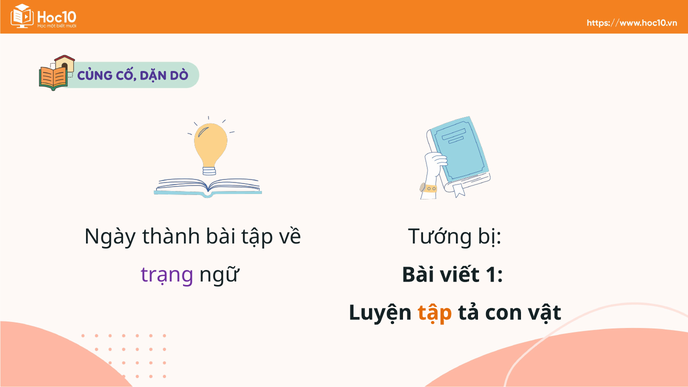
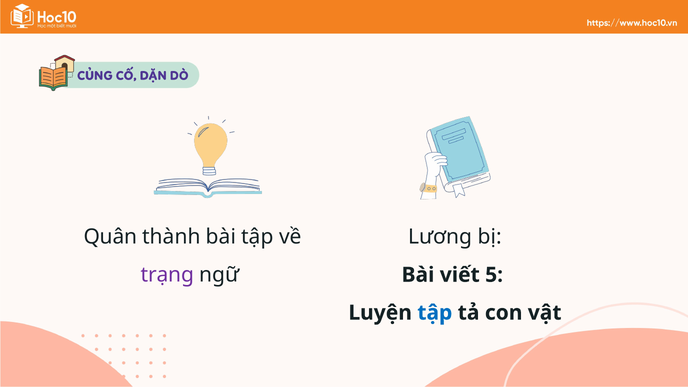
Ngày: Ngày -> Quân
Tướng: Tướng -> Lương
1: 1 -> 5
tập at (435, 313) colour: orange -> blue
